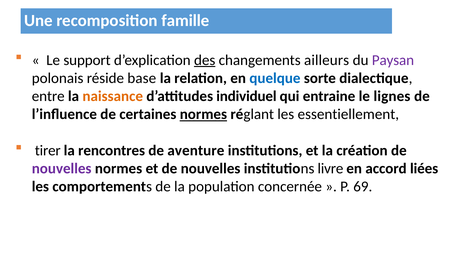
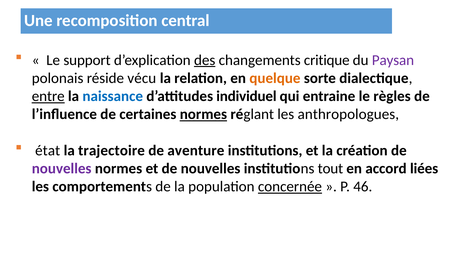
famille: famille -> central
ailleurs: ailleurs -> critique
base: base -> vécu
quelque colour: blue -> orange
entre underline: none -> present
naissance colour: orange -> blue
lignes: lignes -> règles
essentiellement: essentiellement -> anthropologues
tirer: tirer -> état
rencontres: rencontres -> trajectoire
livre: livre -> tout
concernée underline: none -> present
69: 69 -> 46
